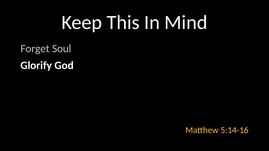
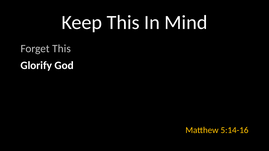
Forget Soul: Soul -> This
